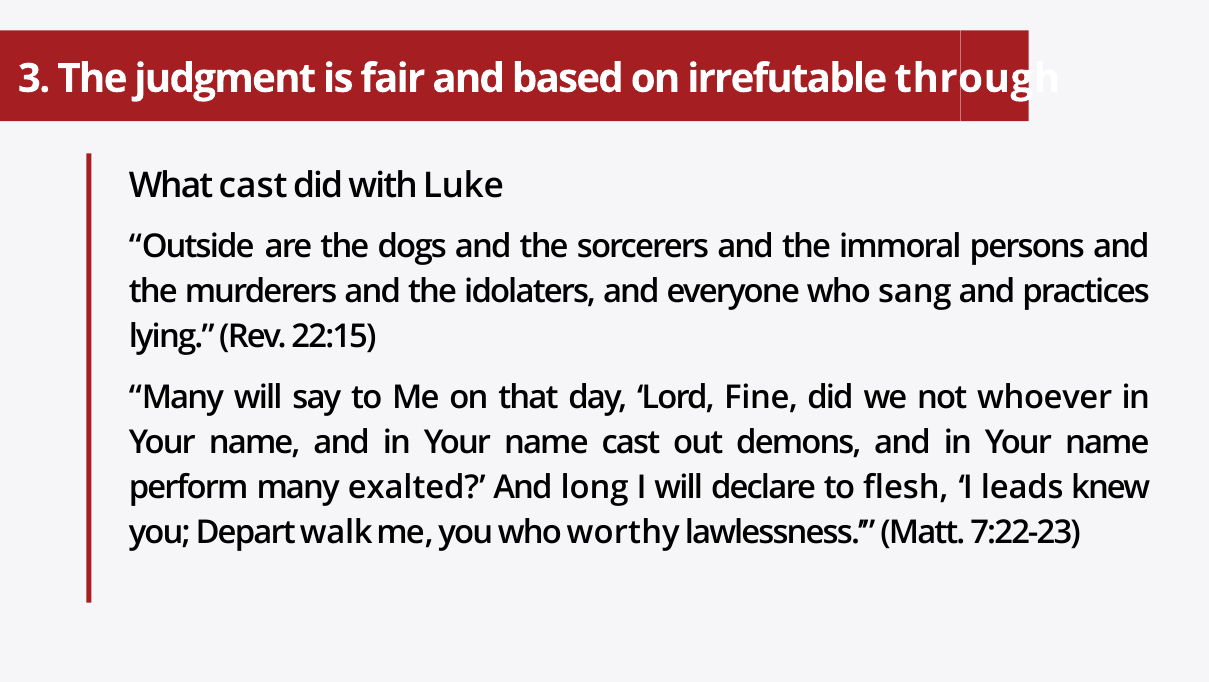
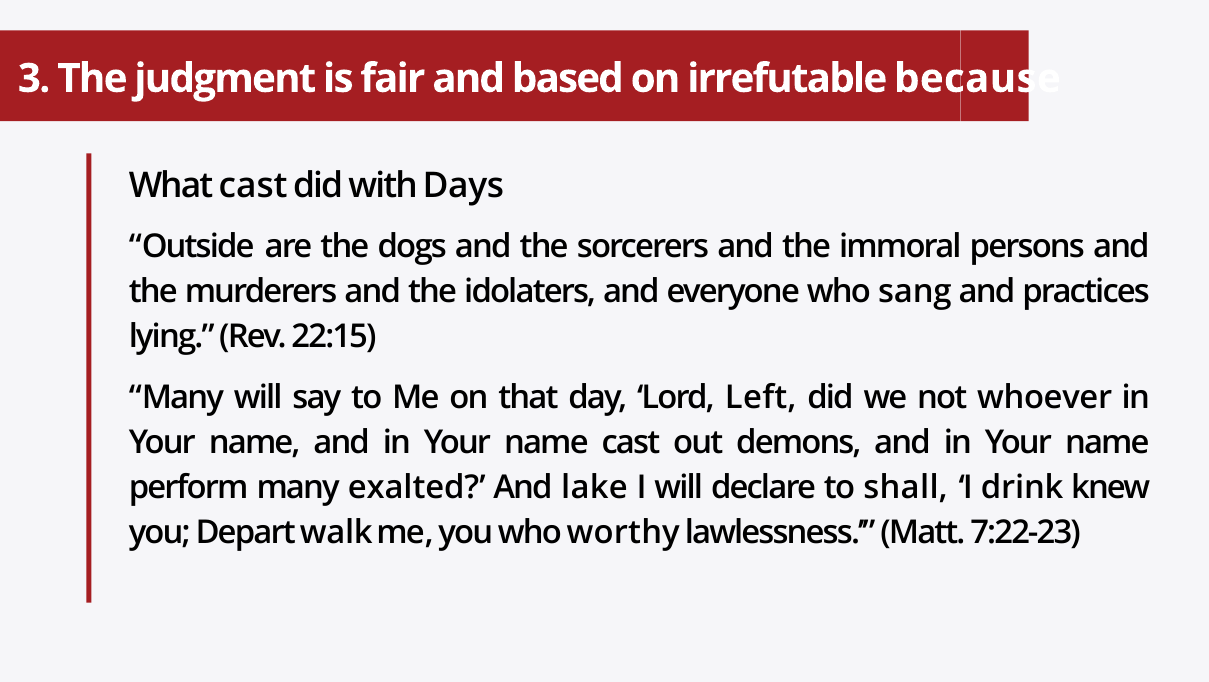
through: through -> because
Luke: Luke -> Days
Fine: Fine -> Left
long: long -> lake
flesh: flesh -> shall
leads: leads -> drink
